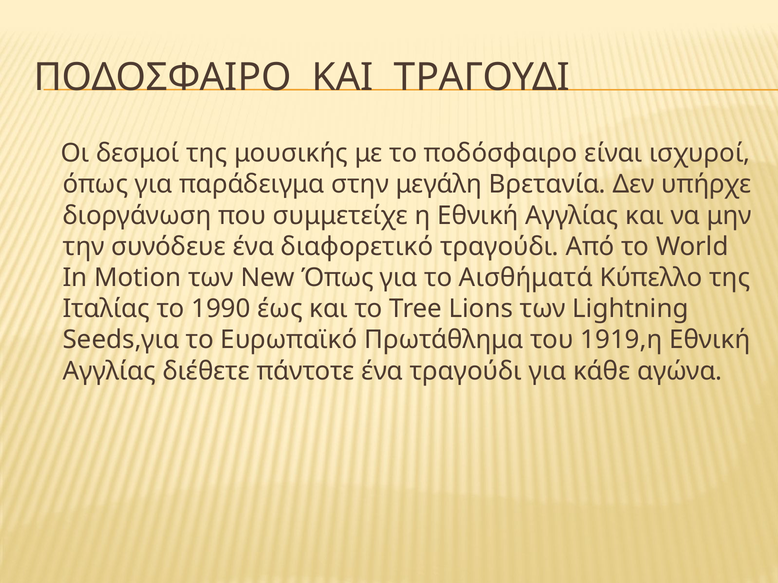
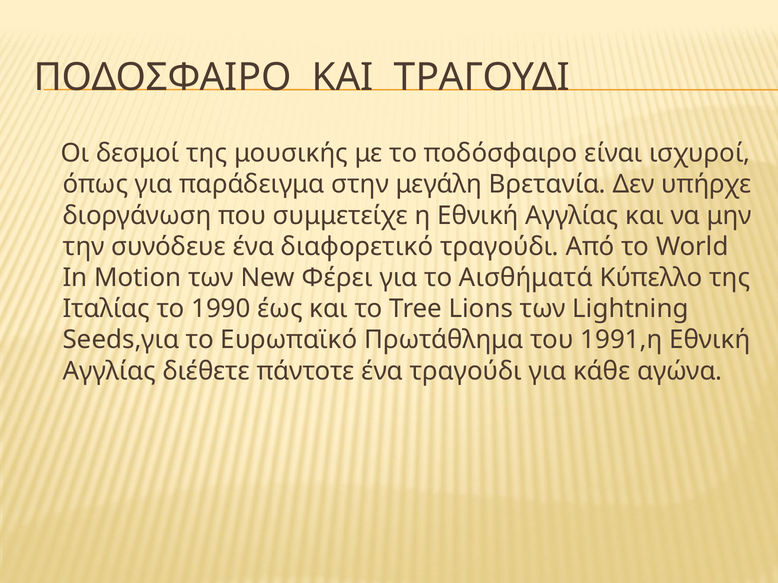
New Όπως: Όπως -> Φέρει
1919,η: 1919,η -> 1991,η
